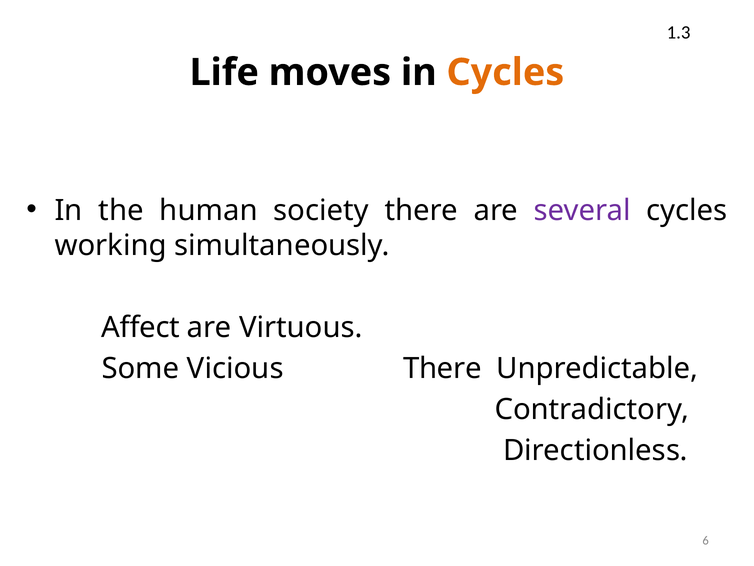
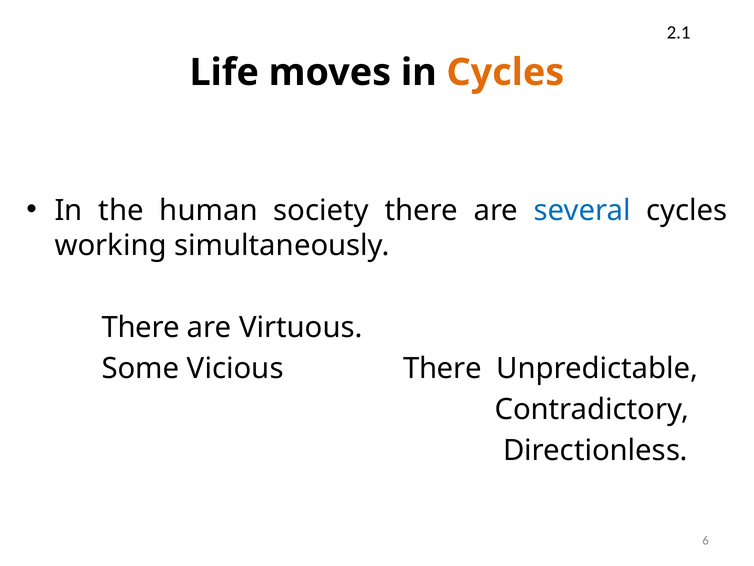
1.3: 1.3 -> 2.1
several colour: purple -> blue
Affect at (141, 327): Affect -> There
